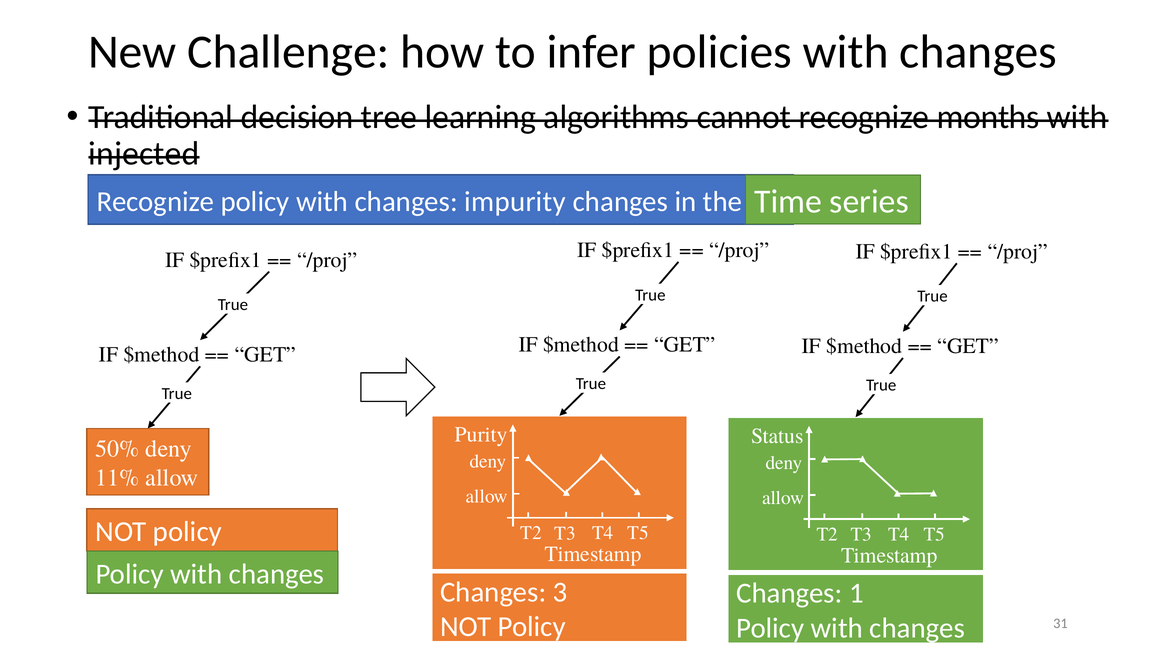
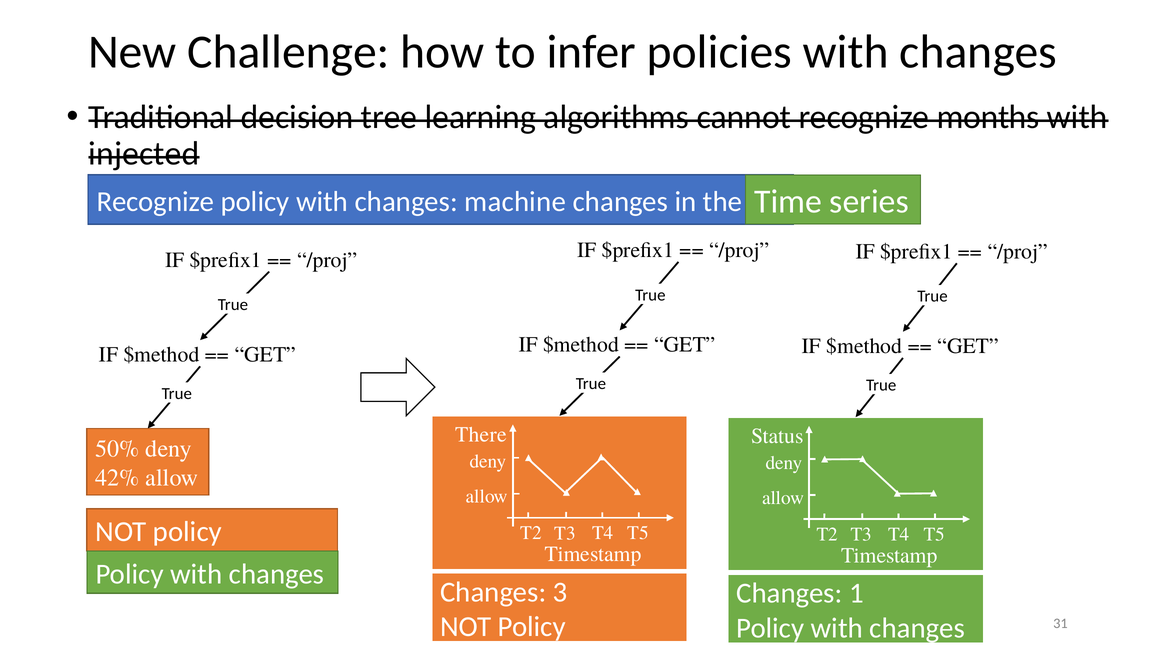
impurity: impurity -> machine
Purity: Purity -> There
11%: 11% -> 42%
